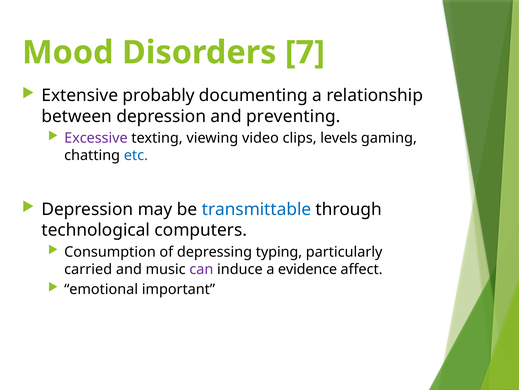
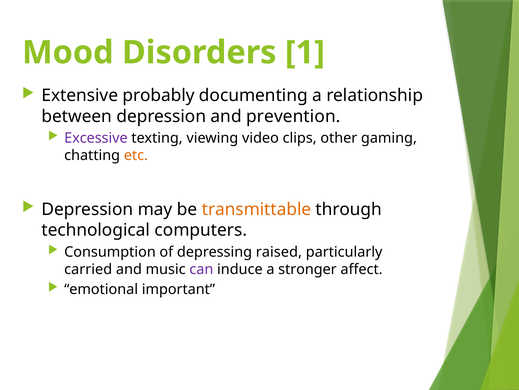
7: 7 -> 1
preventing: preventing -> prevention
levels: levels -> other
etc colour: blue -> orange
transmittable colour: blue -> orange
typing: typing -> raised
evidence: evidence -> stronger
